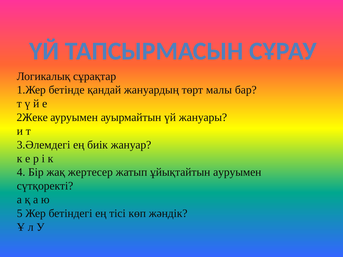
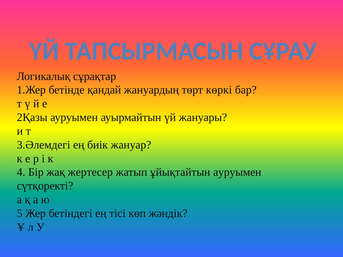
малы: малы -> көркі
2Жеке: 2Жеке -> 2Қазы
